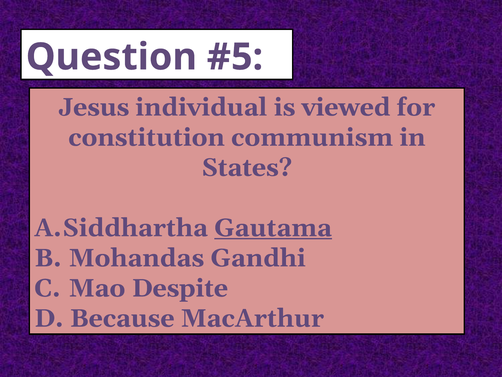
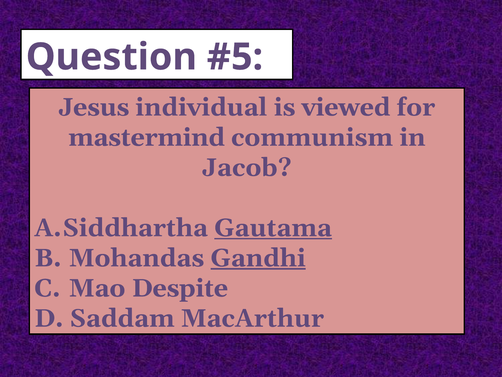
constitution: constitution -> mastermind
States: States -> Jacob
Gandhi underline: none -> present
Because: Because -> Saddam
